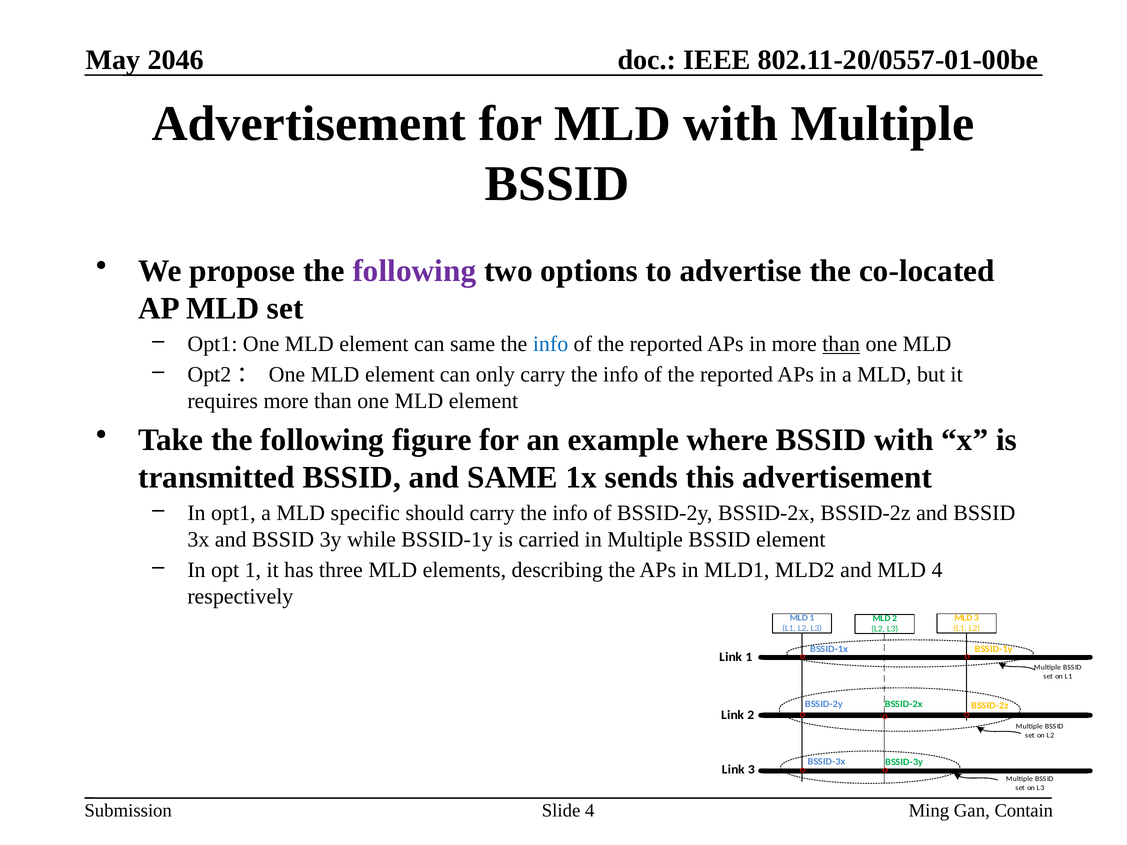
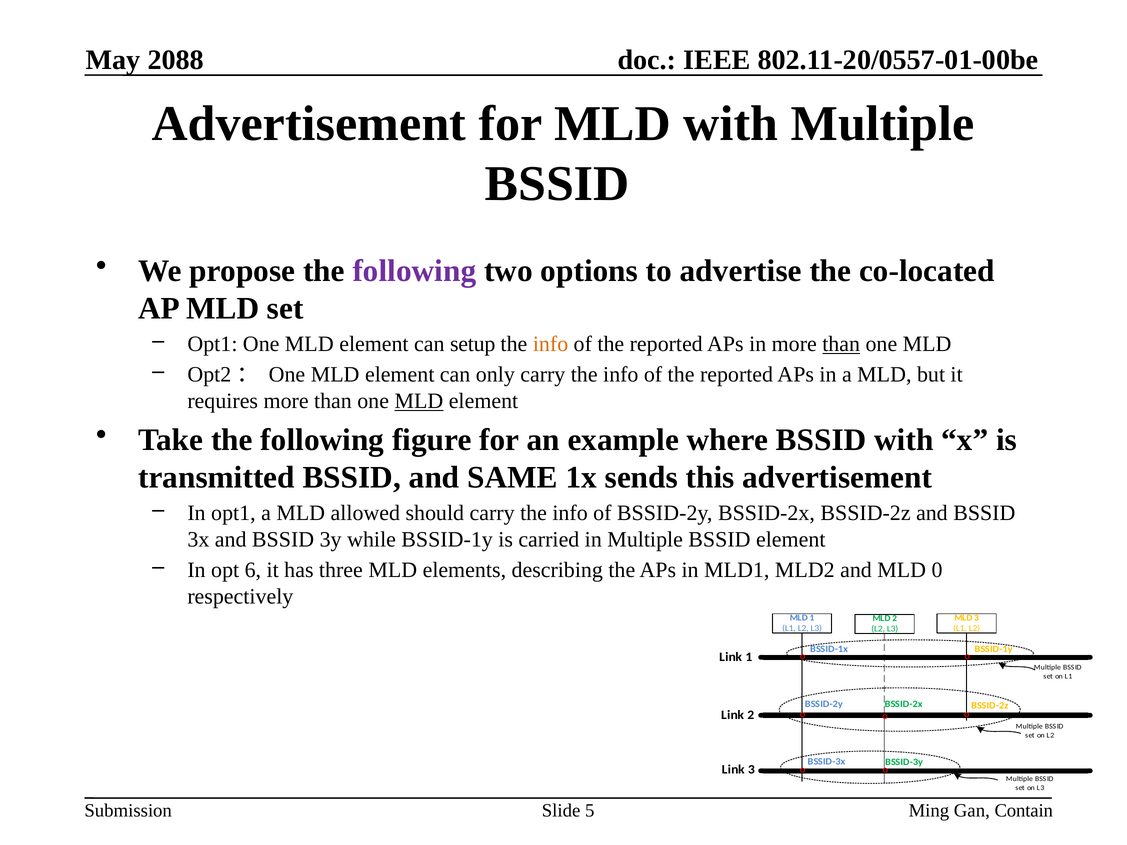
2046: 2046 -> 2088
can same: same -> setup
info at (551, 344) colour: blue -> orange
MLD at (419, 401) underline: none -> present
specific: specific -> allowed
opt 1: 1 -> 6
MLD 4: 4 -> 0
Slide 4: 4 -> 5
